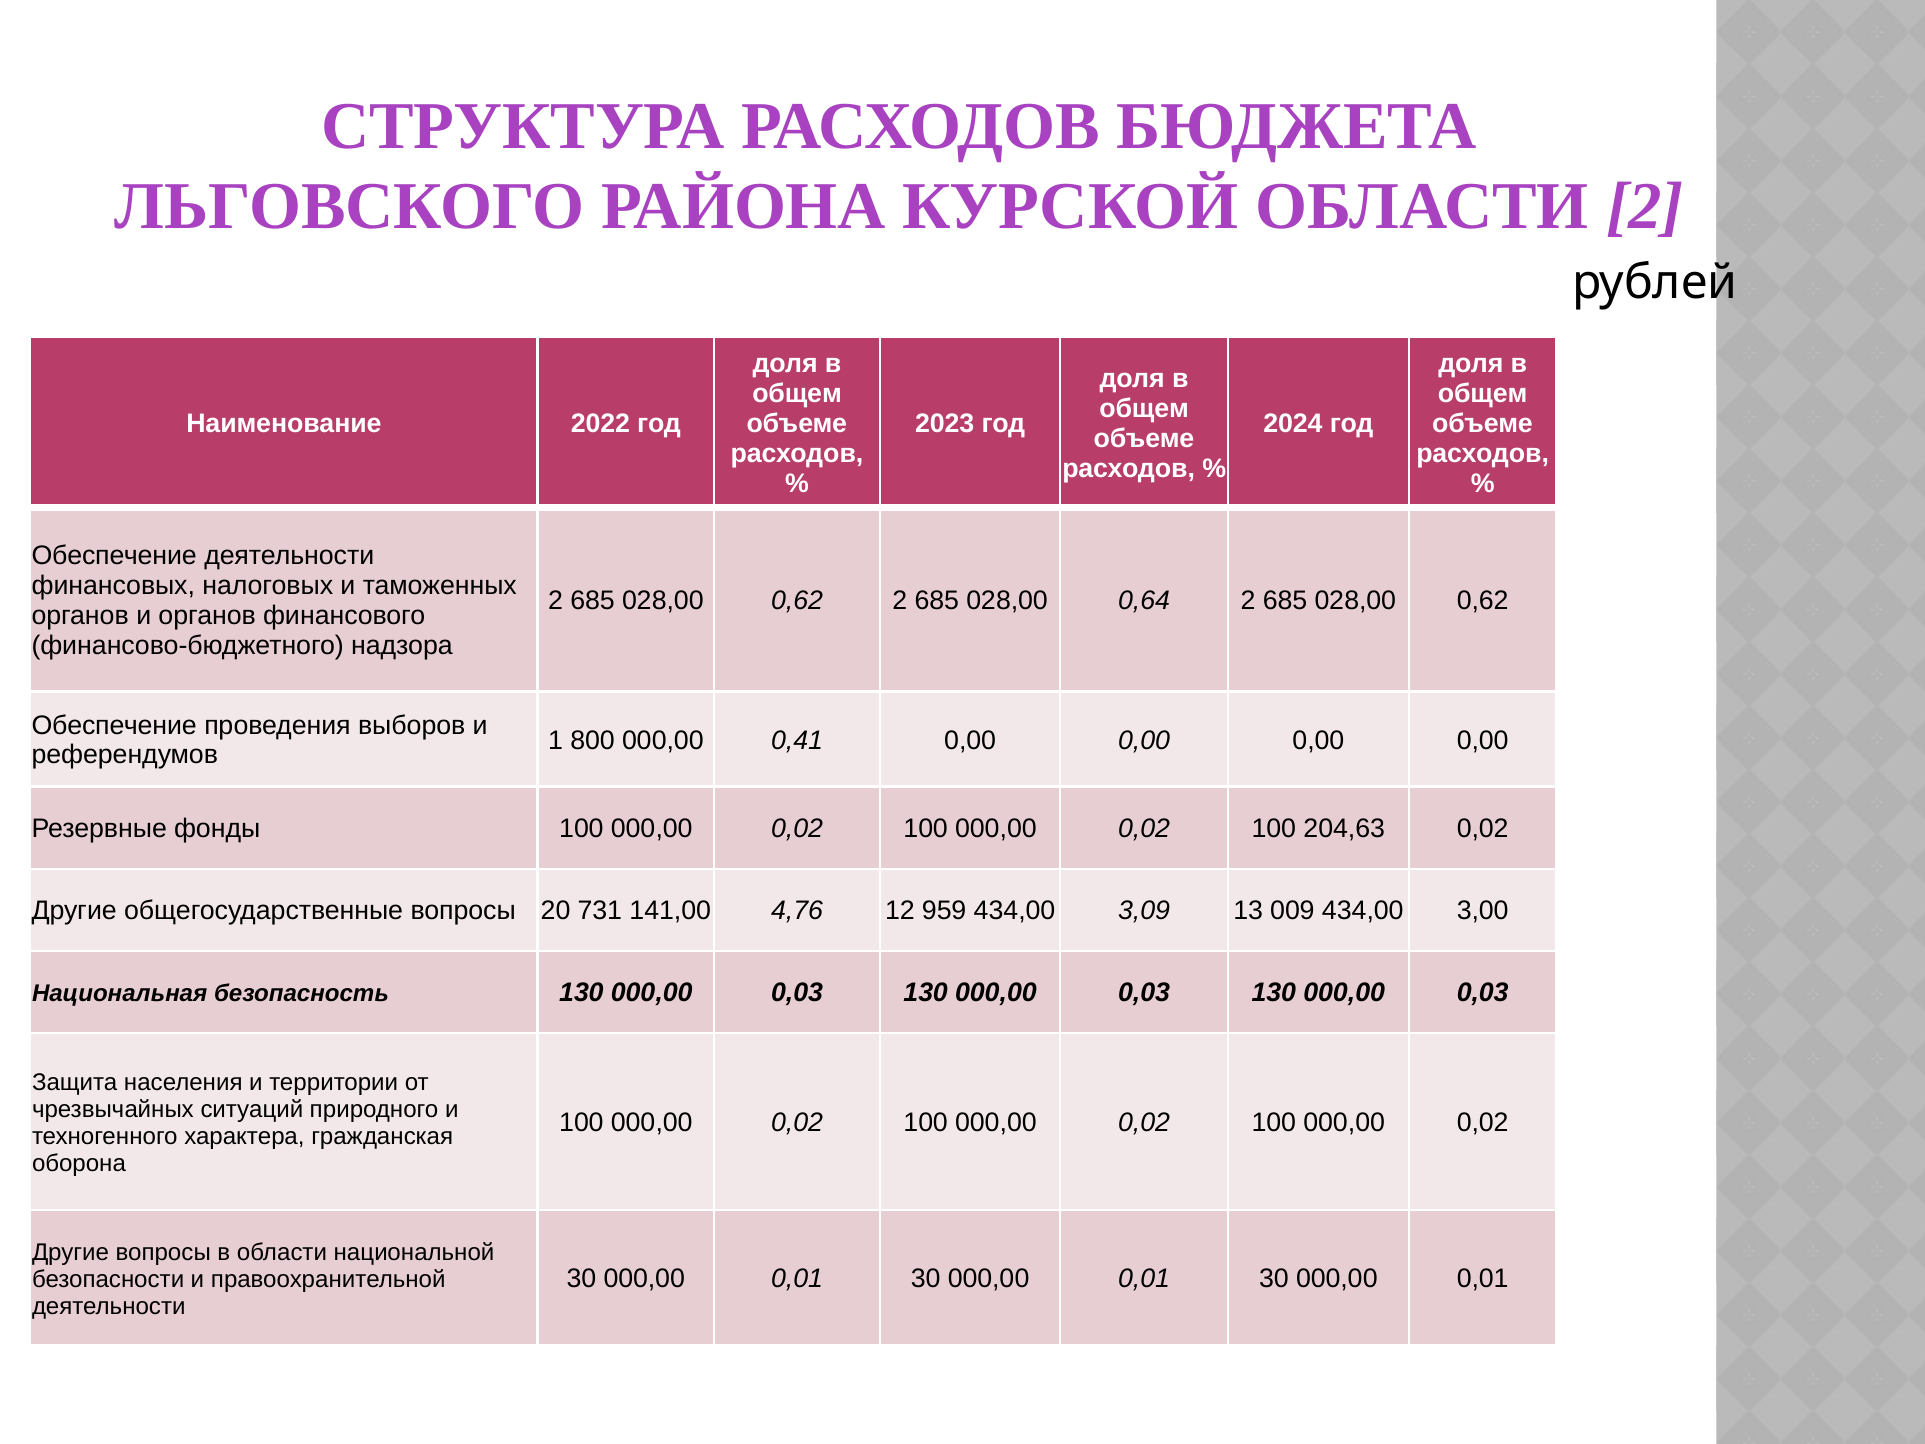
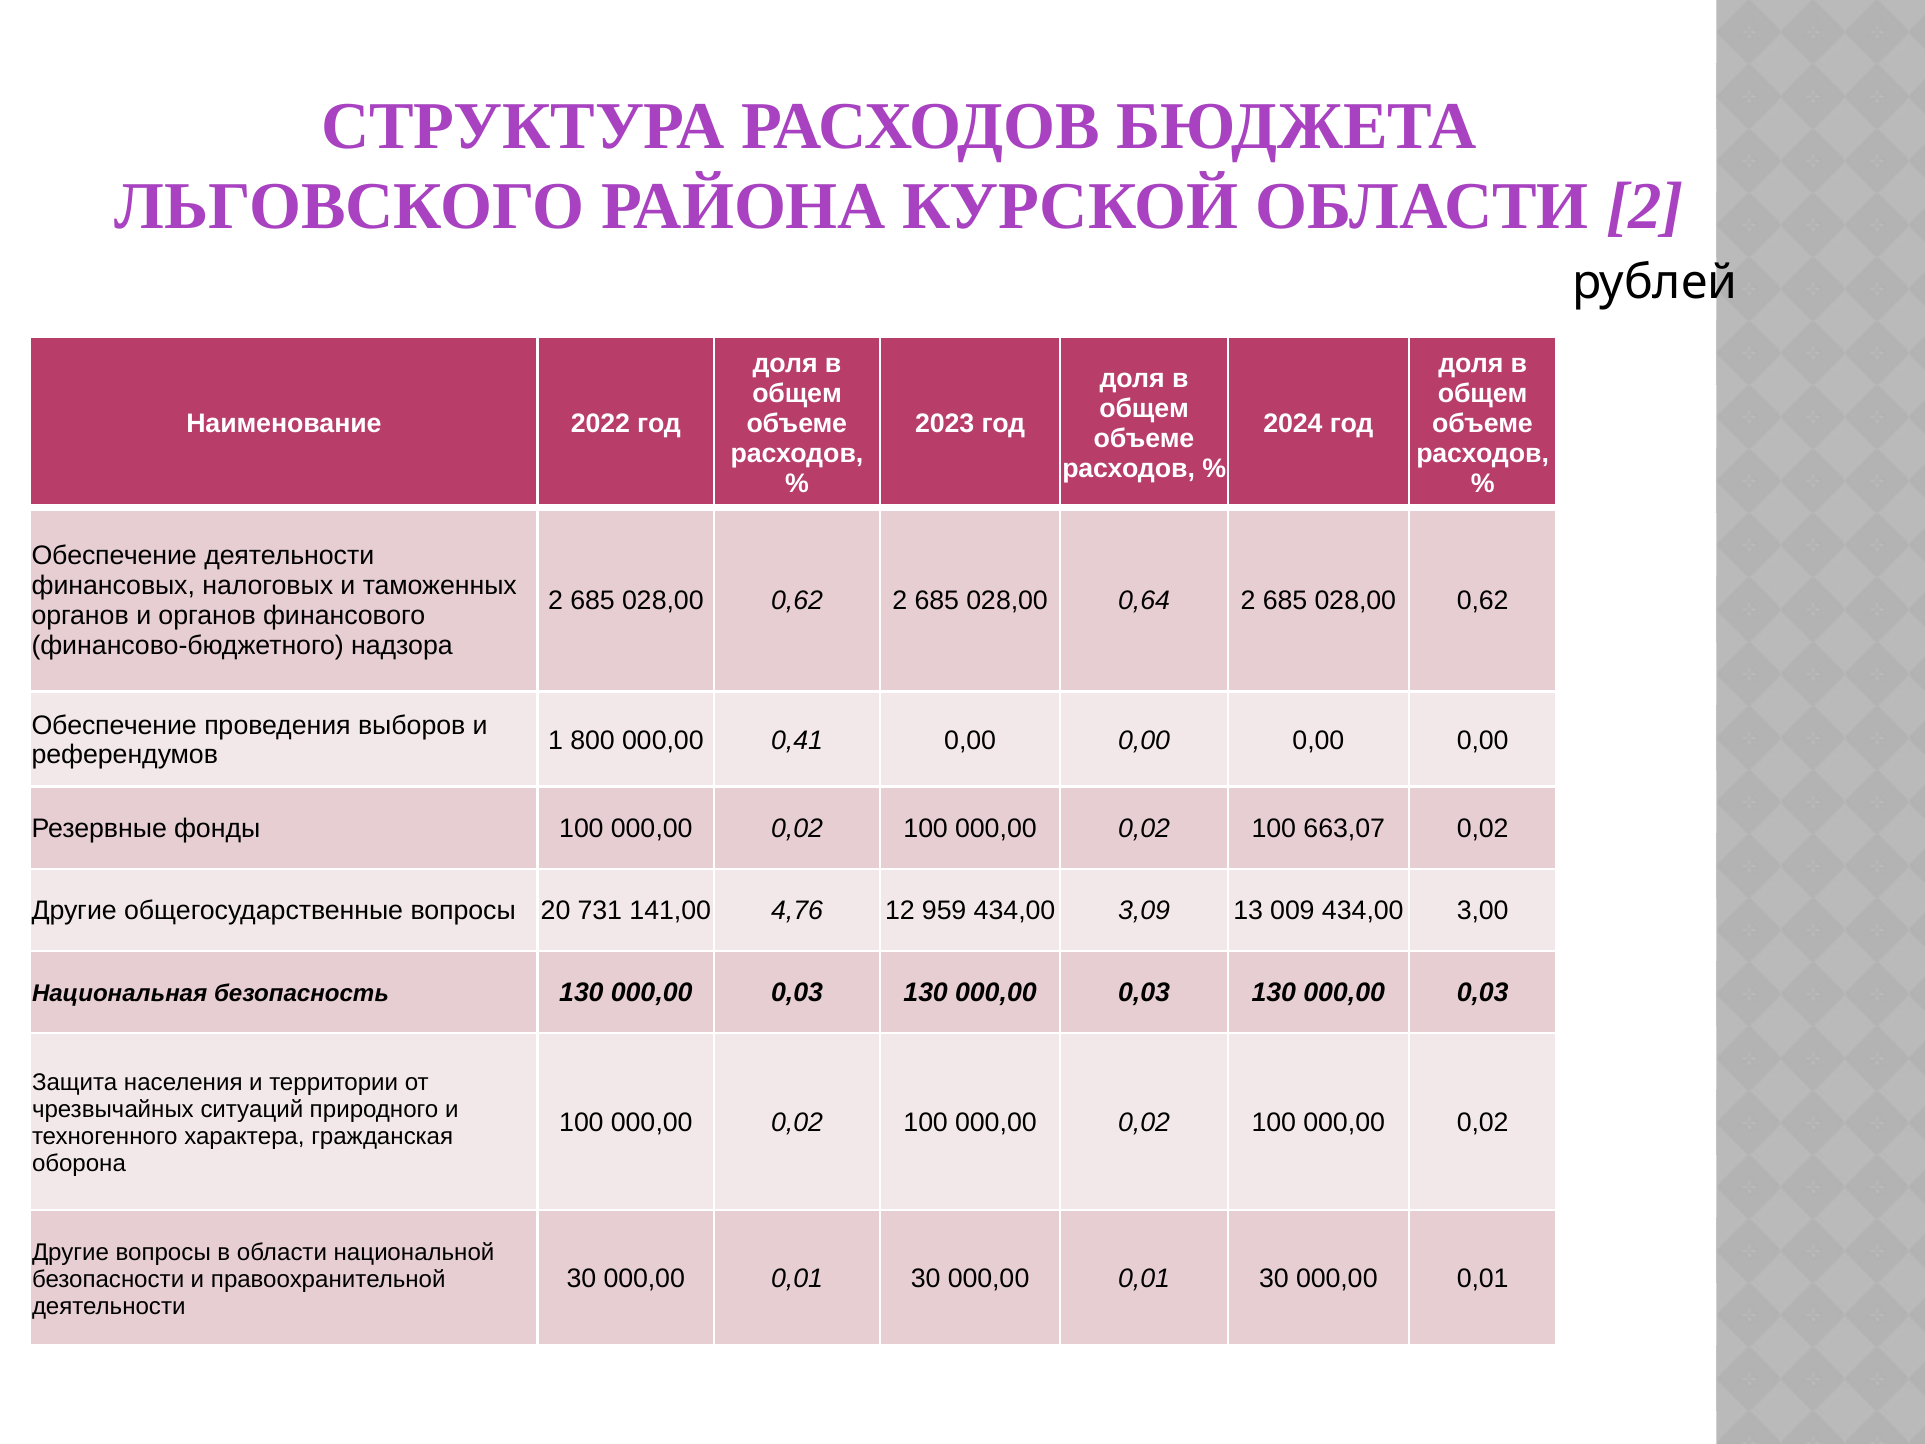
204,63: 204,63 -> 663,07
